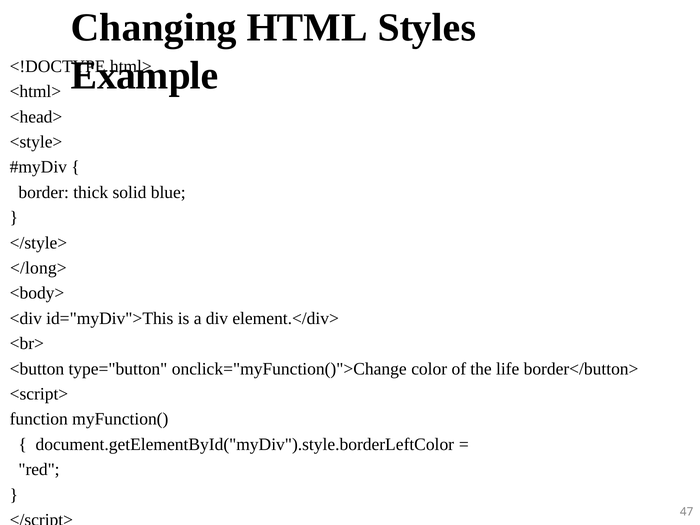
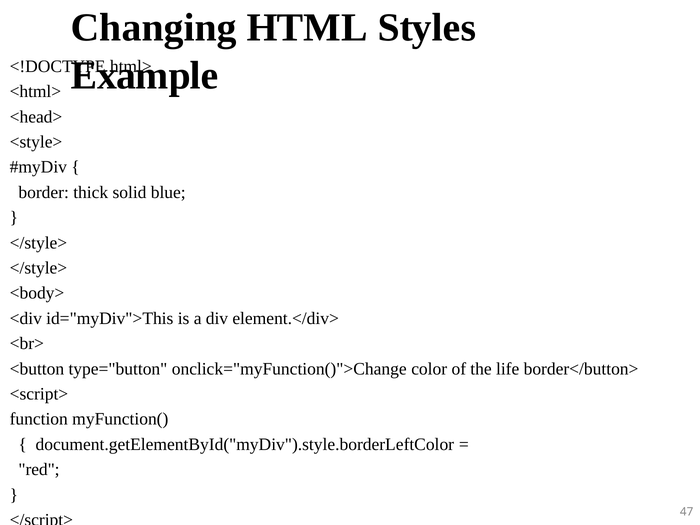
</long> at (38, 268): </long> -> </style>
